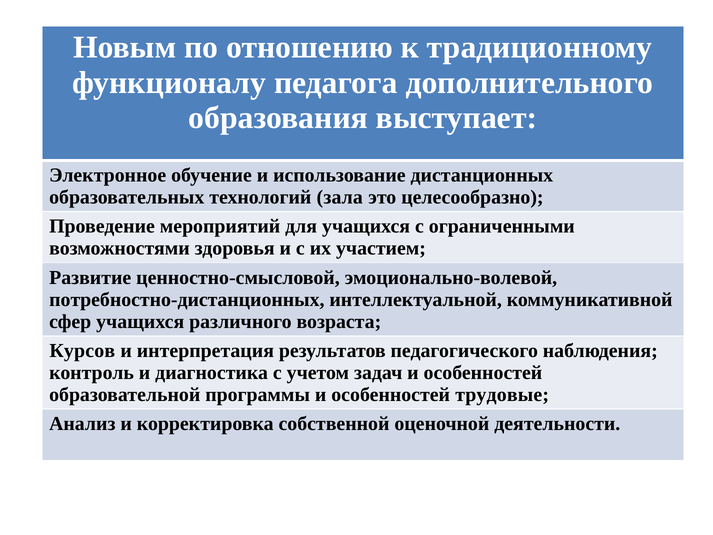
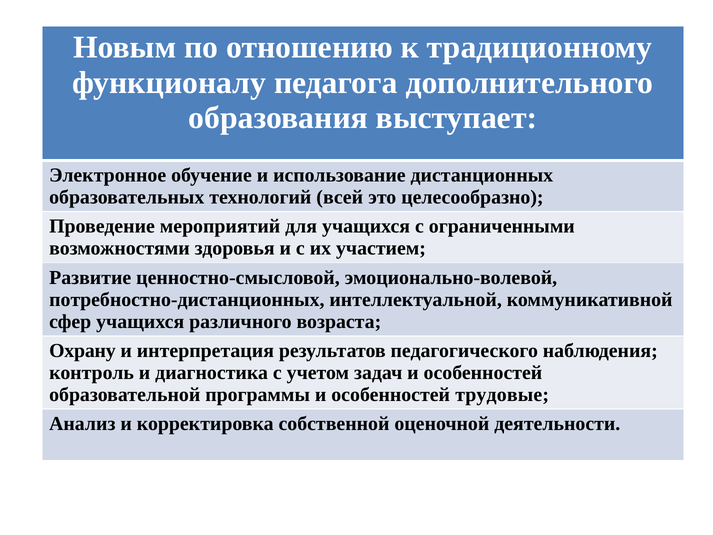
зала: зала -> всей
Курсов: Курсов -> Охрану
